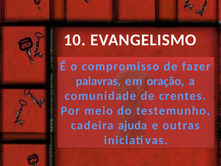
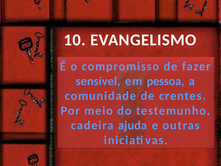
palavras: palavras -> sensível
oração: oração -> pessoa
